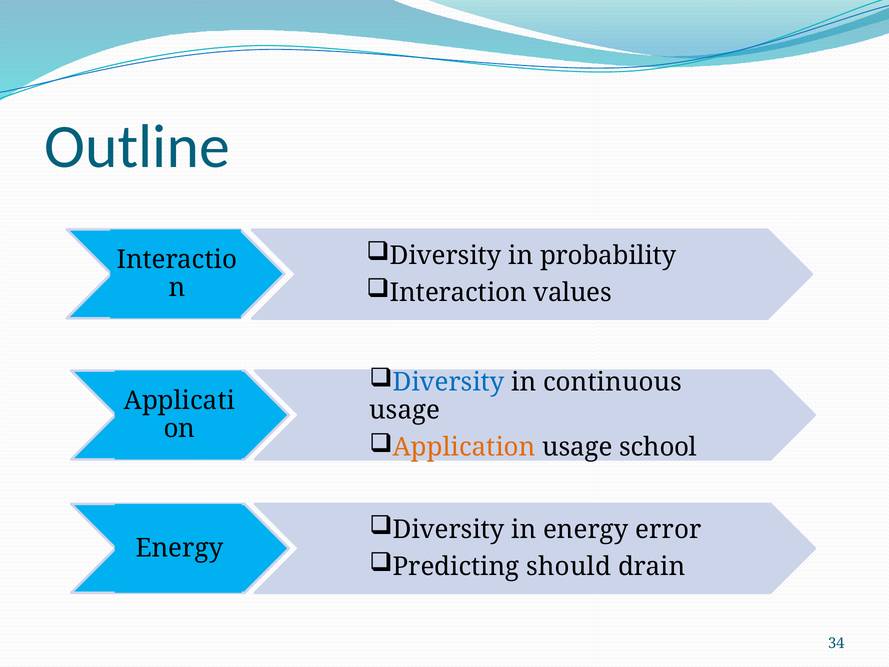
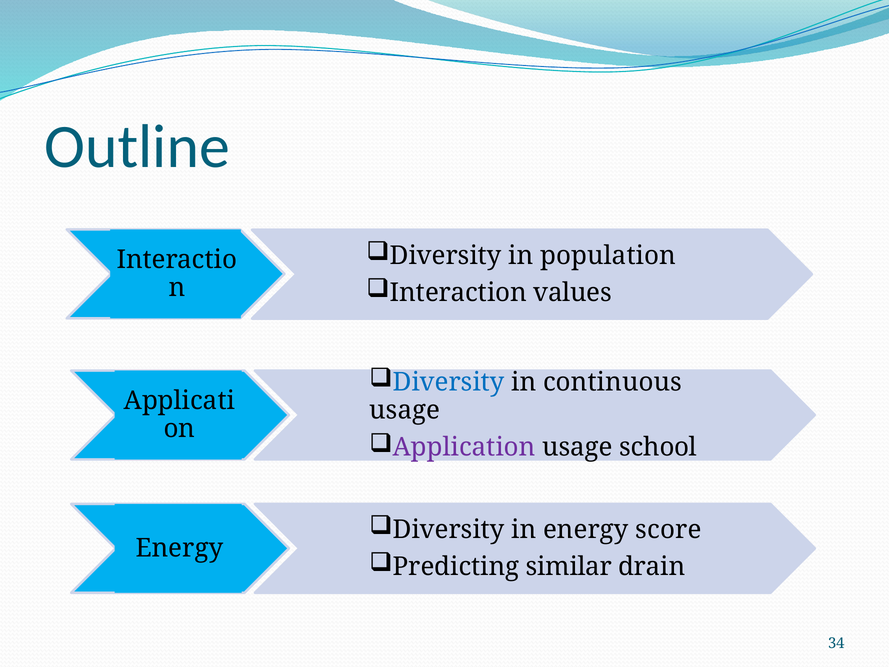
probability: probability -> population
Application colour: orange -> purple
error: error -> score
should: should -> similar
